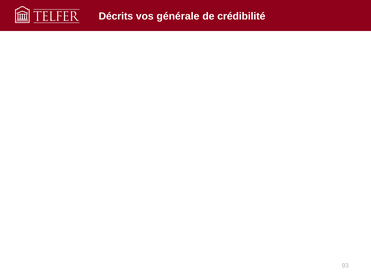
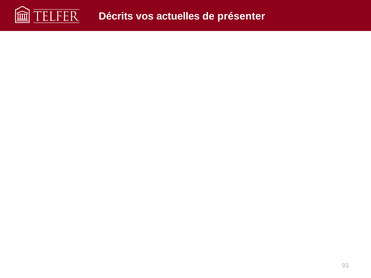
générale: générale -> actuelles
crédibilité: crédibilité -> présenter
